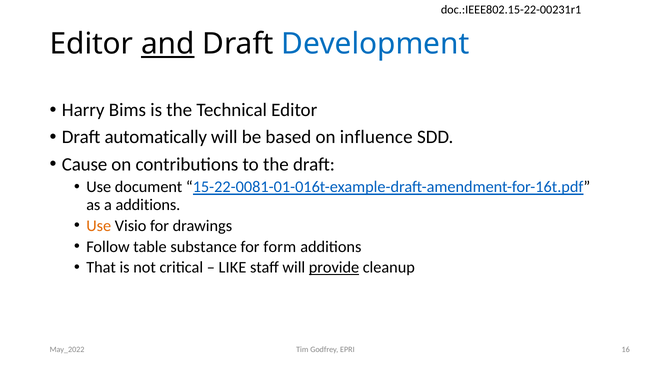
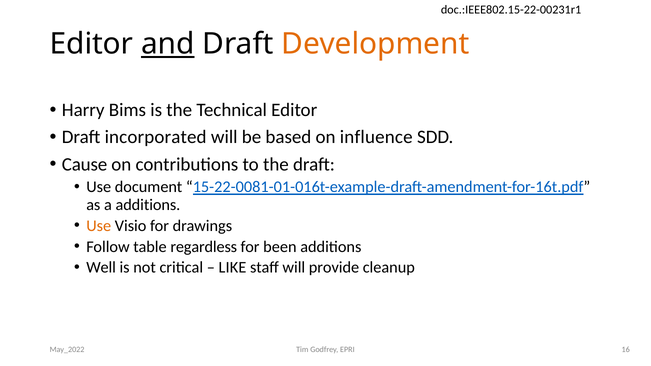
Development colour: blue -> orange
automatically: automatically -> incorporated
substance: substance -> regardless
form: form -> been
That: That -> Well
provide underline: present -> none
